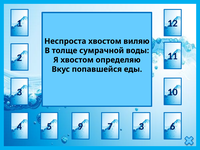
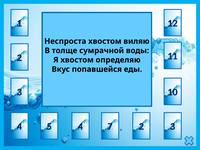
5 9: 9 -> 4
7 3: 3 -> 2
4 6: 6 -> 3
